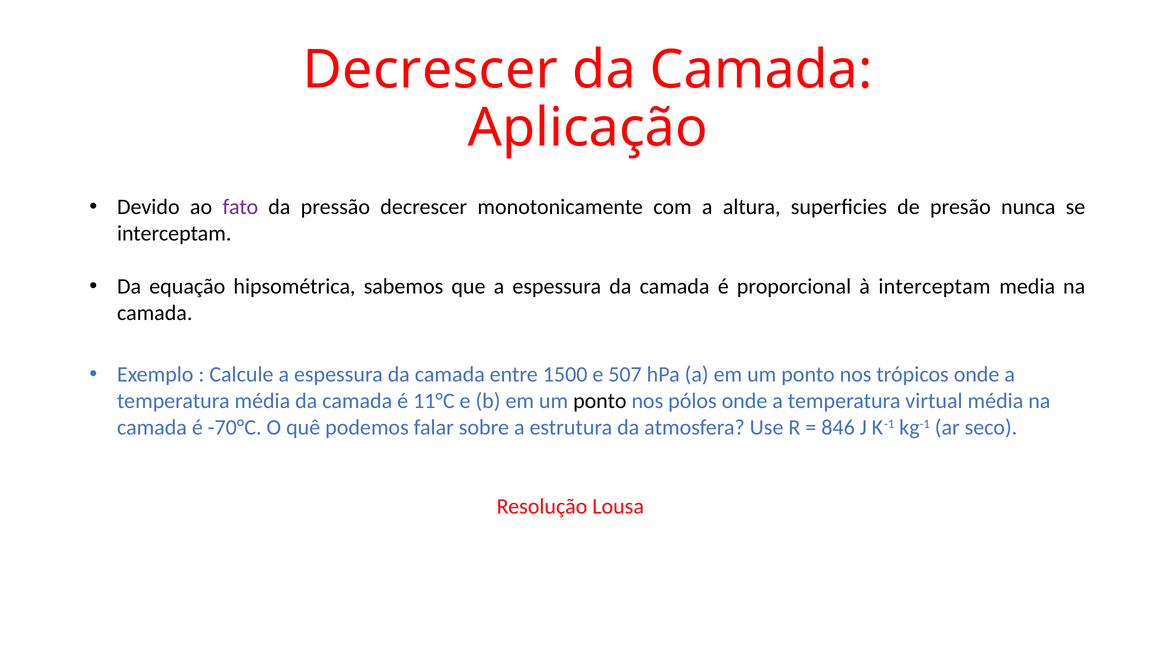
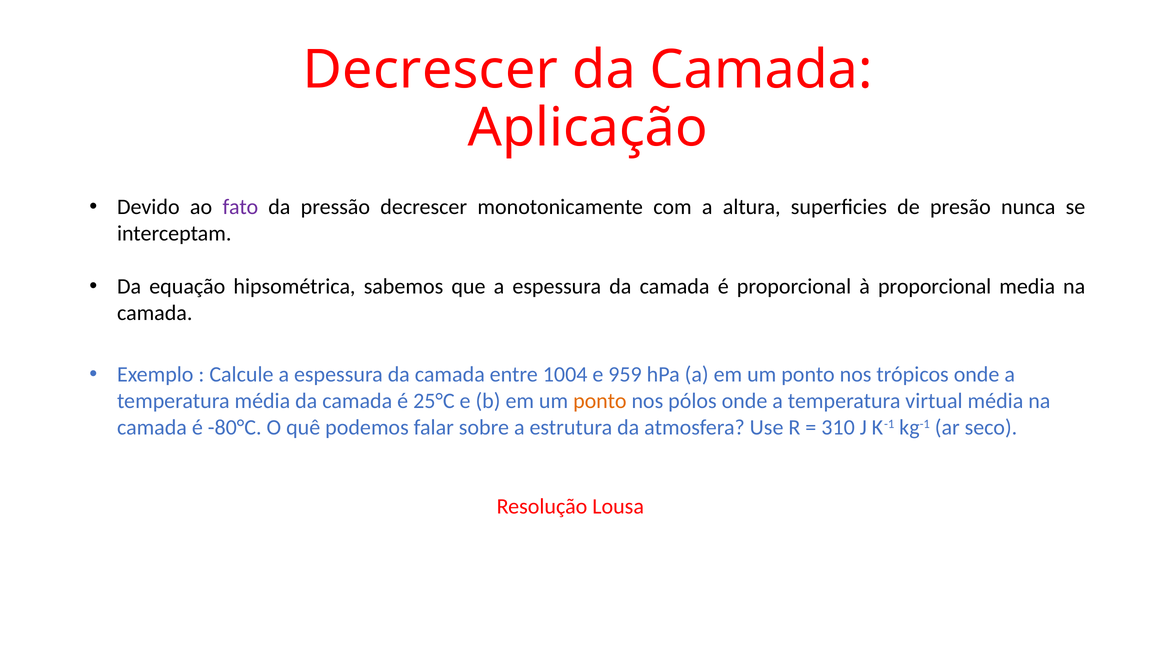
à interceptam: interceptam -> proporcional
1500: 1500 -> 1004
507: 507 -> 959
11°C: 11°C -> 25°C
ponto at (600, 401) colour: black -> orange
-70°C: -70°C -> -80°C
846: 846 -> 310
